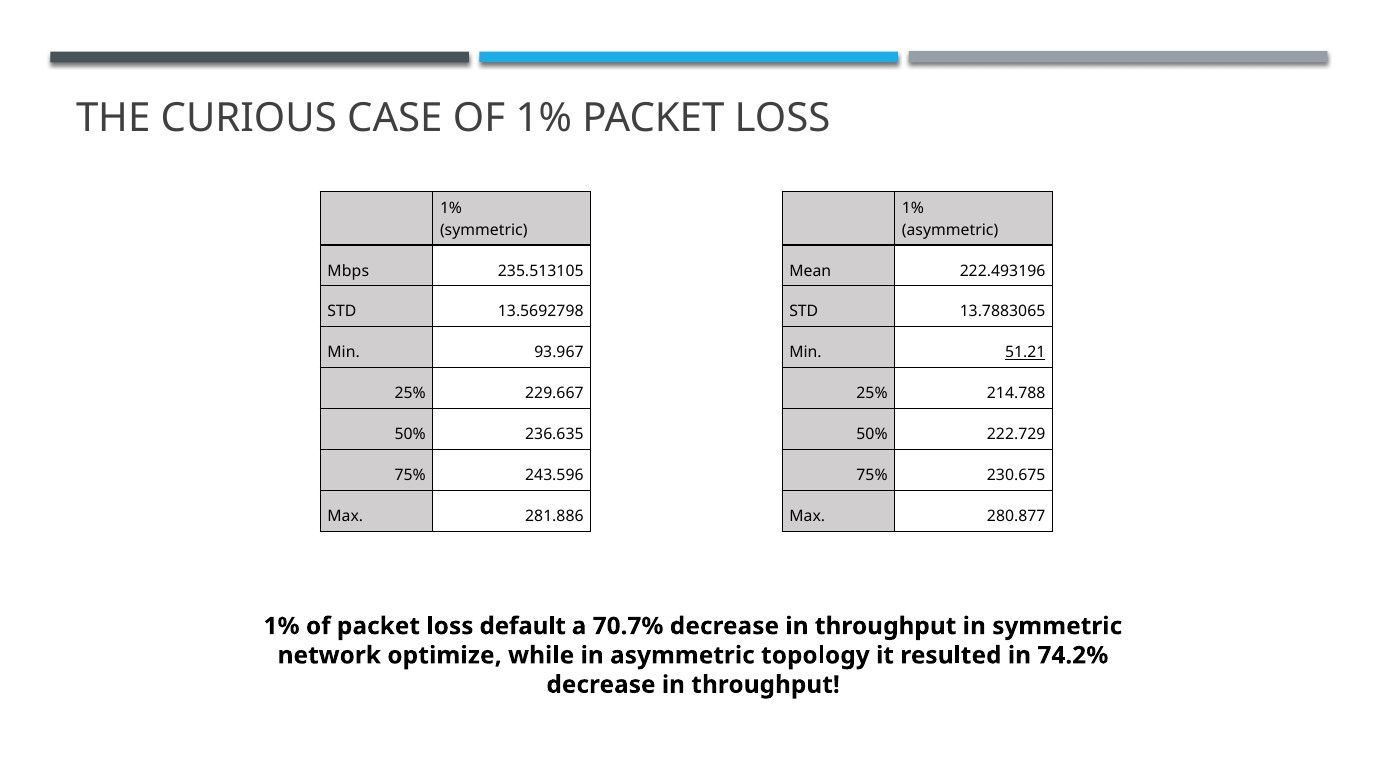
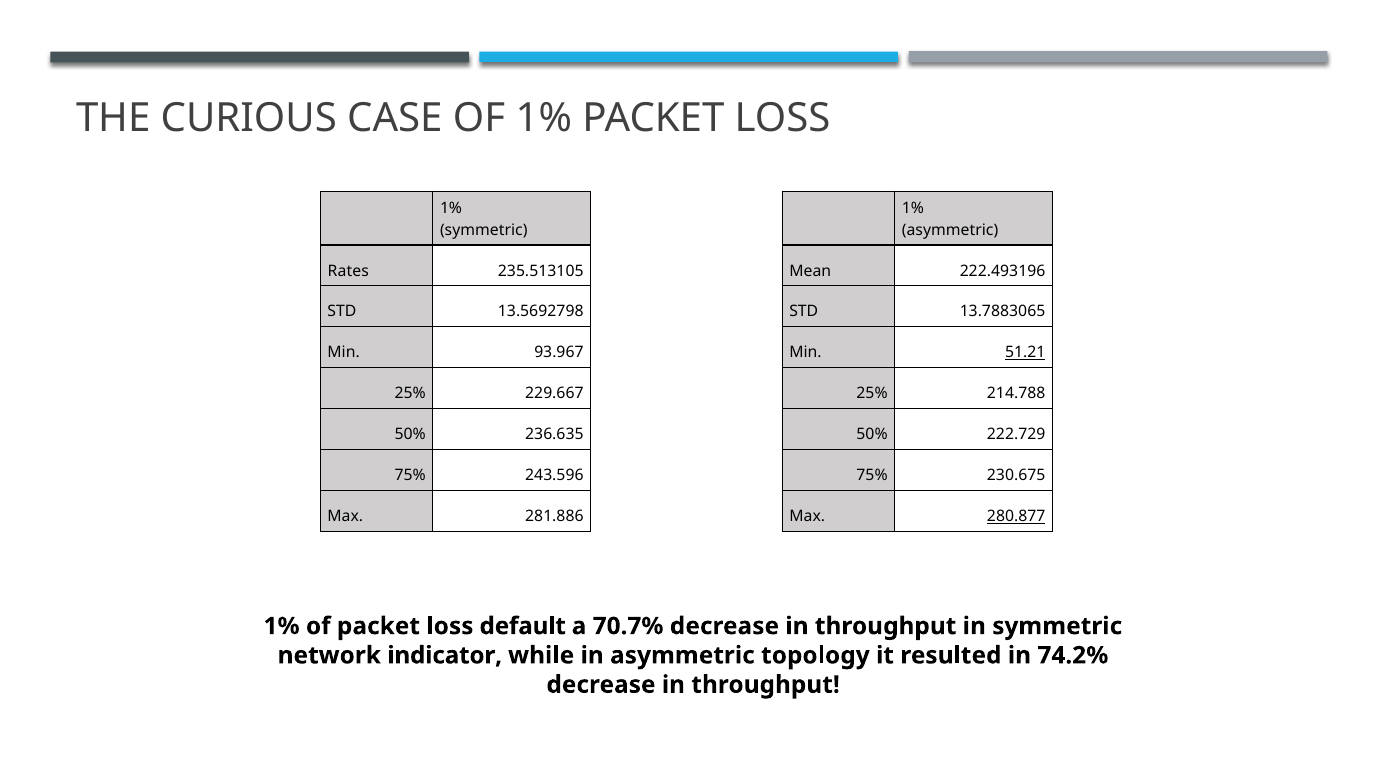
Mbps: Mbps -> Rates
280.877 underline: none -> present
optimize: optimize -> indicator
